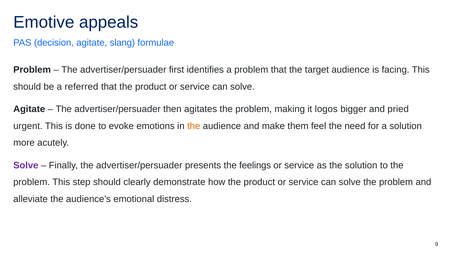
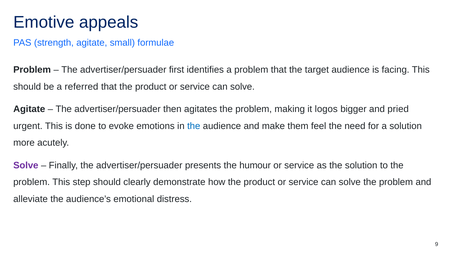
decision: decision -> strength
slang: slang -> small
the at (194, 126) colour: orange -> blue
feelings: feelings -> humour
